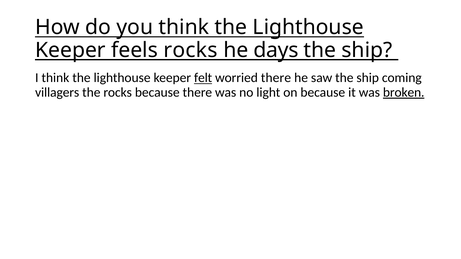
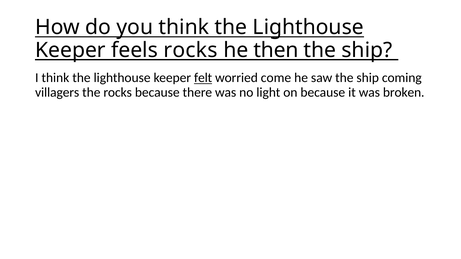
days: days -> then
worried there: there -> come
broken underline: present -> none
